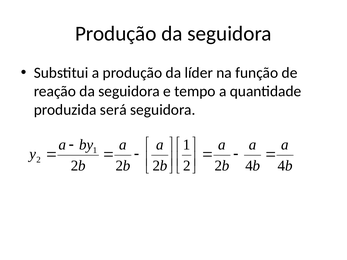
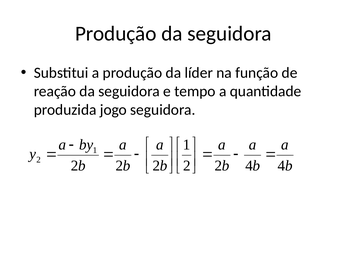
será: será -> jogo
